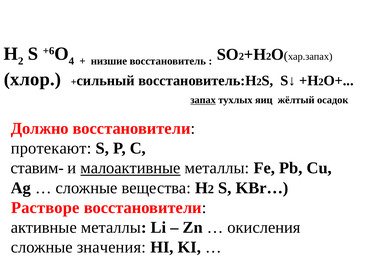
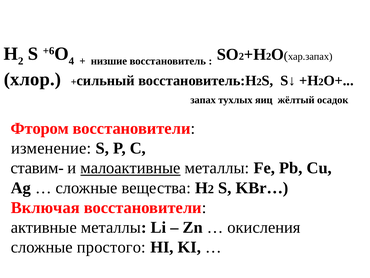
запах underline: present -> none
Должно: Должно -> Фтором
протекают: протекают -> изменение
Растворе: Растворе -> Включая
значения: значения -> простого
